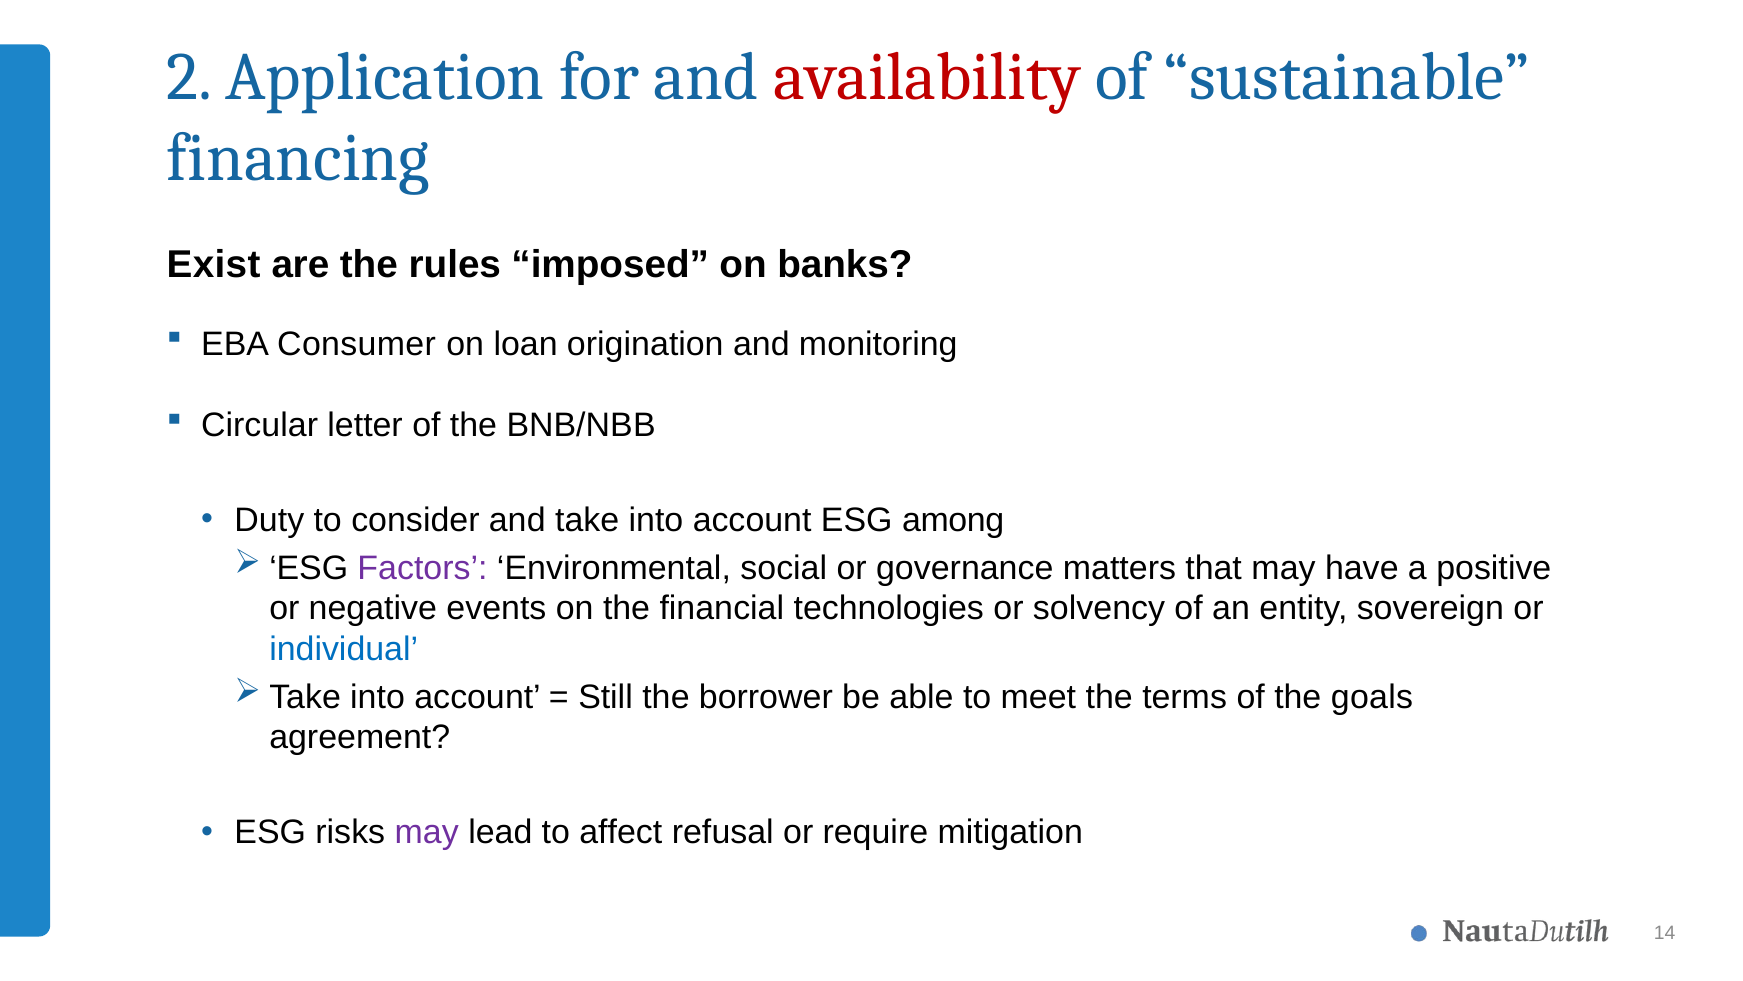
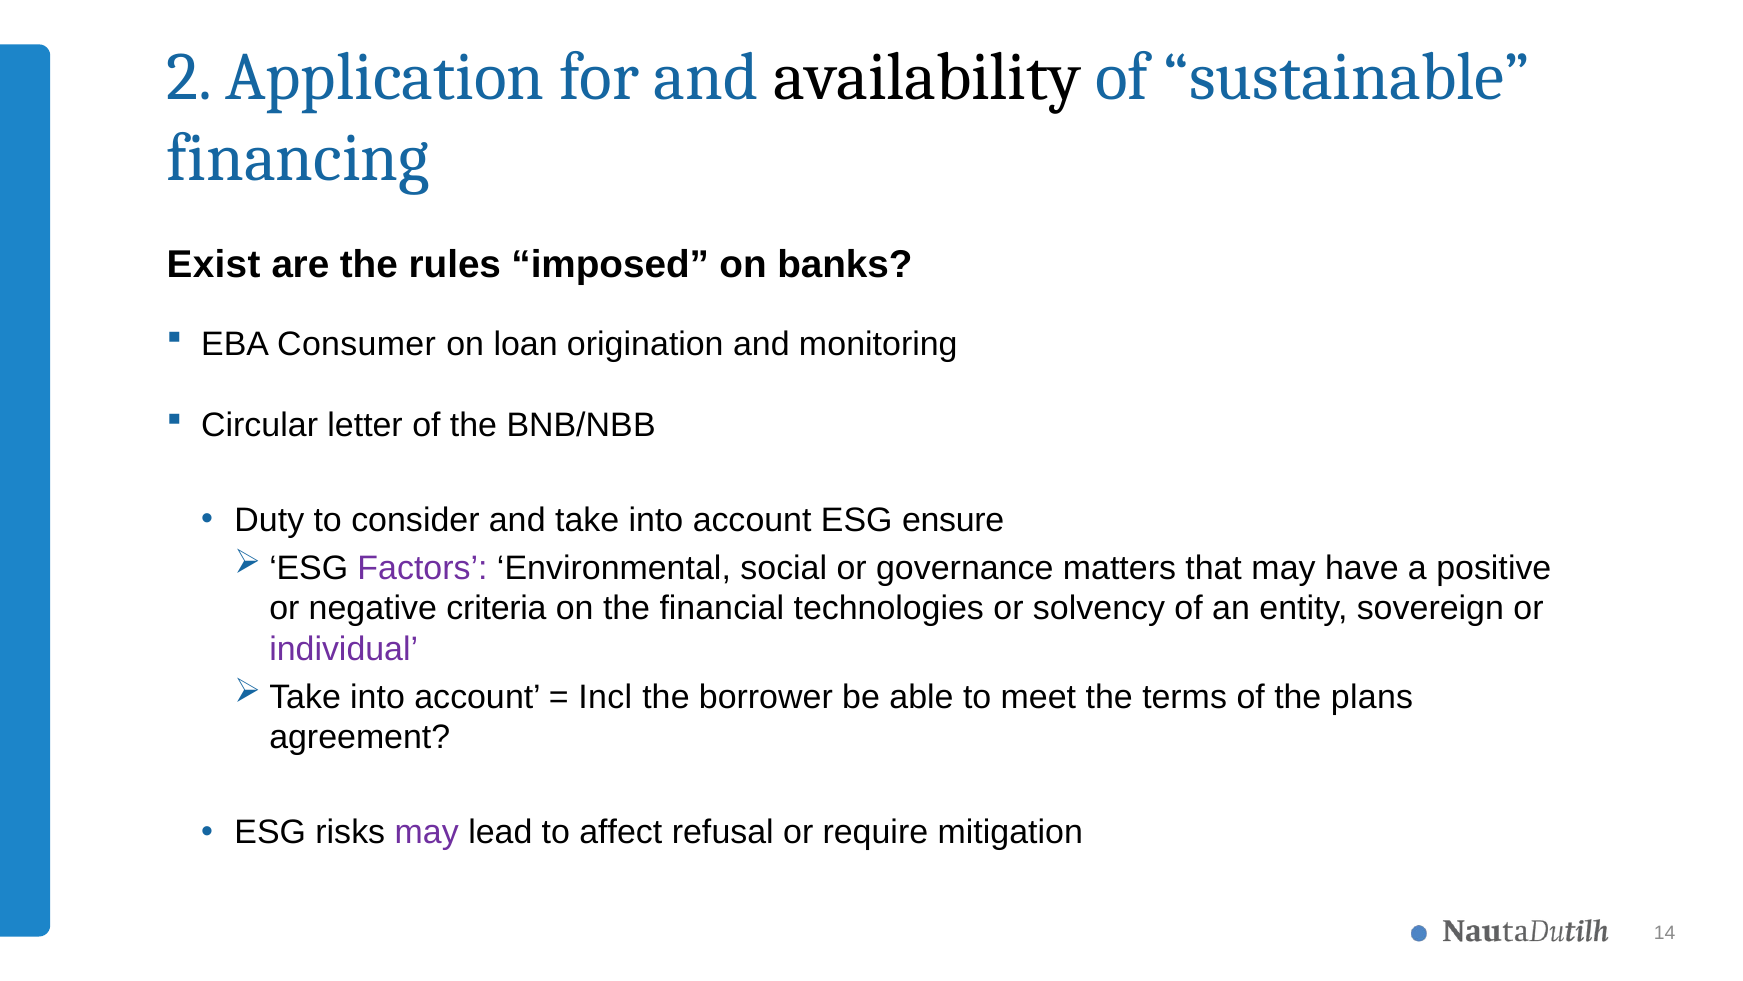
availability colour: red -> black
among: among -> ensure
events: events -> criteria
individual colour: blue -> purple
Still: Still -> Incl
goals: goals -> plans
